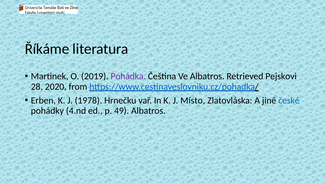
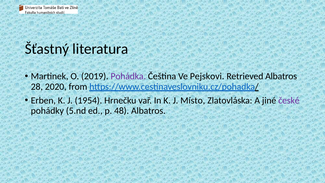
Říkáme: Říkáme -> Šťastný
Ve Albatros: Albatros -> Pejskovi
Retrieved Pejskovi: Pejskovi -> Albatros
1978: 1978 -> 1954
české colour: blue -> purple
4.nd: 4.nd -> 5.nd
49: 49 -> 48
